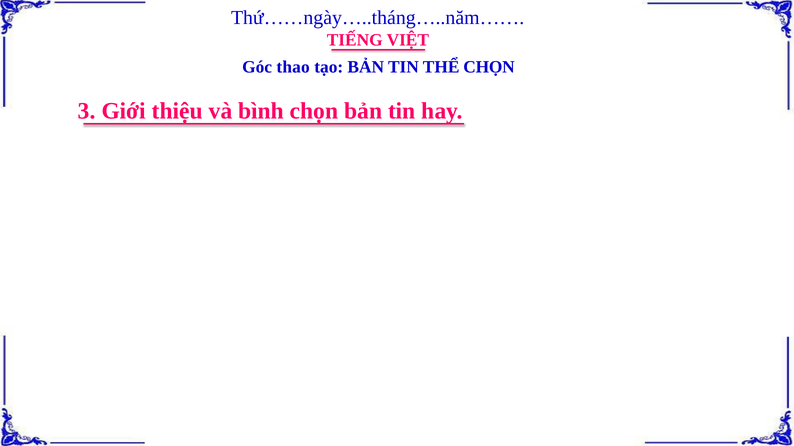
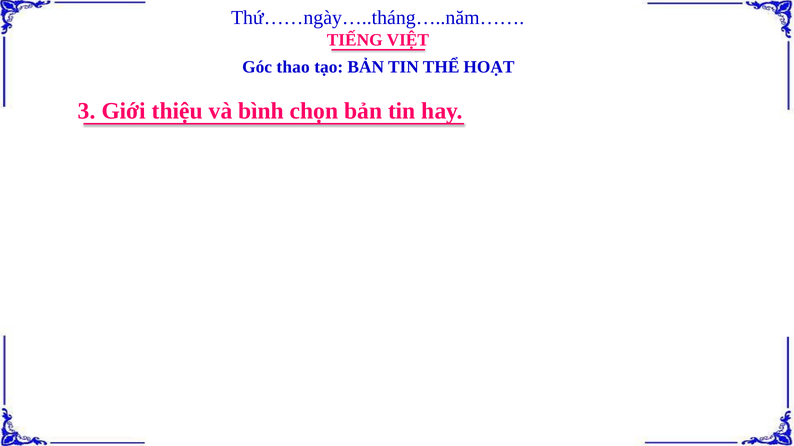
THỂ CHỌN: CHỌN -> HOẠT
